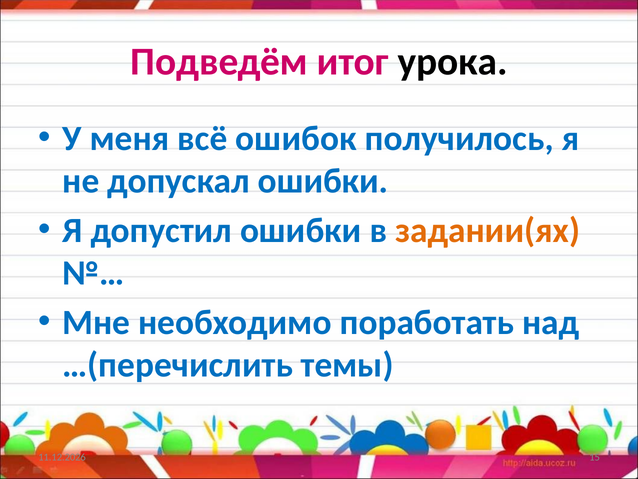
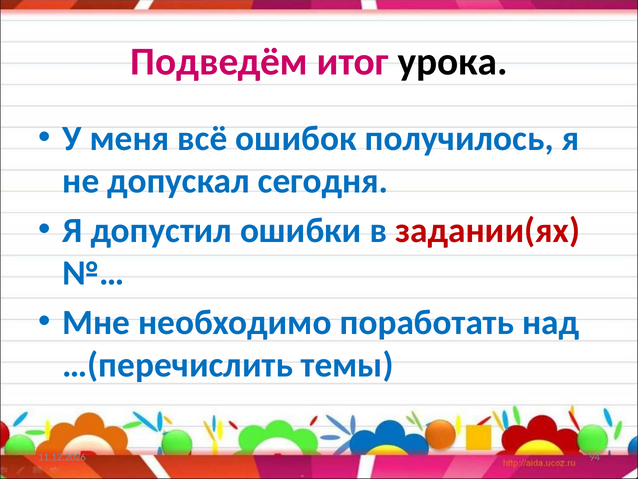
допускал ошибки: ошибки -> сегодня
задании(ях colour: orange -> red
15: 15 -> 94
